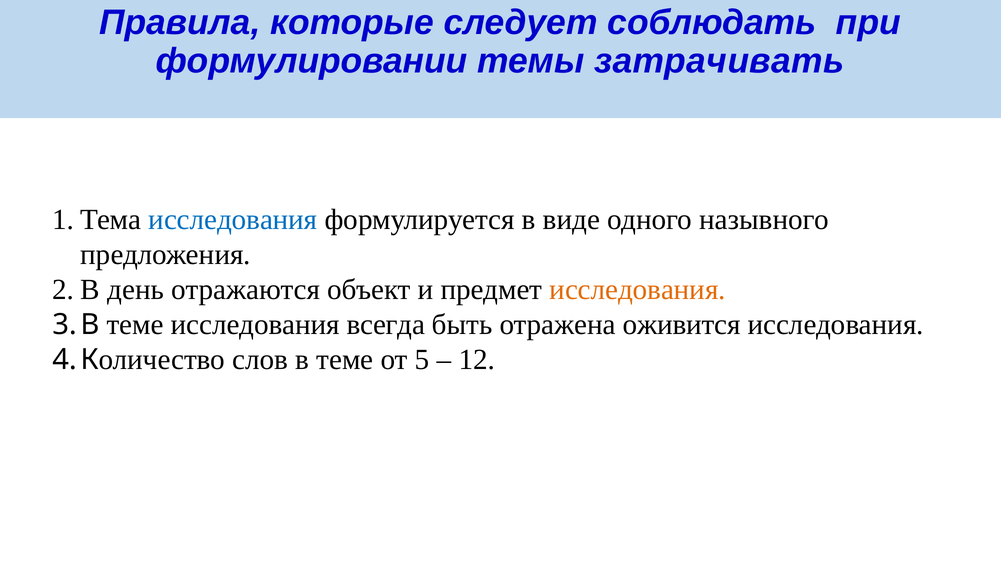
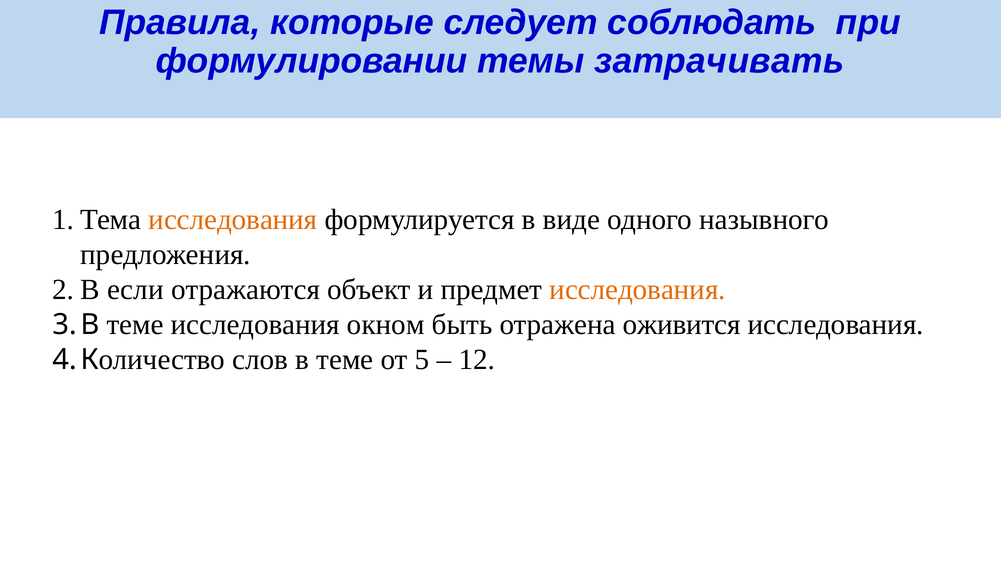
исследования at (233, 219) colour: blue -> orange
день: день -> если
всегда: всегда -> окном
